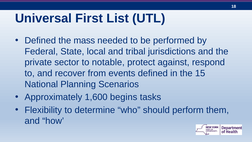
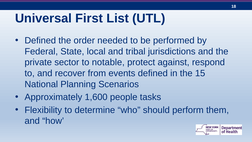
mass: mass -> order
begins: begins -> people
